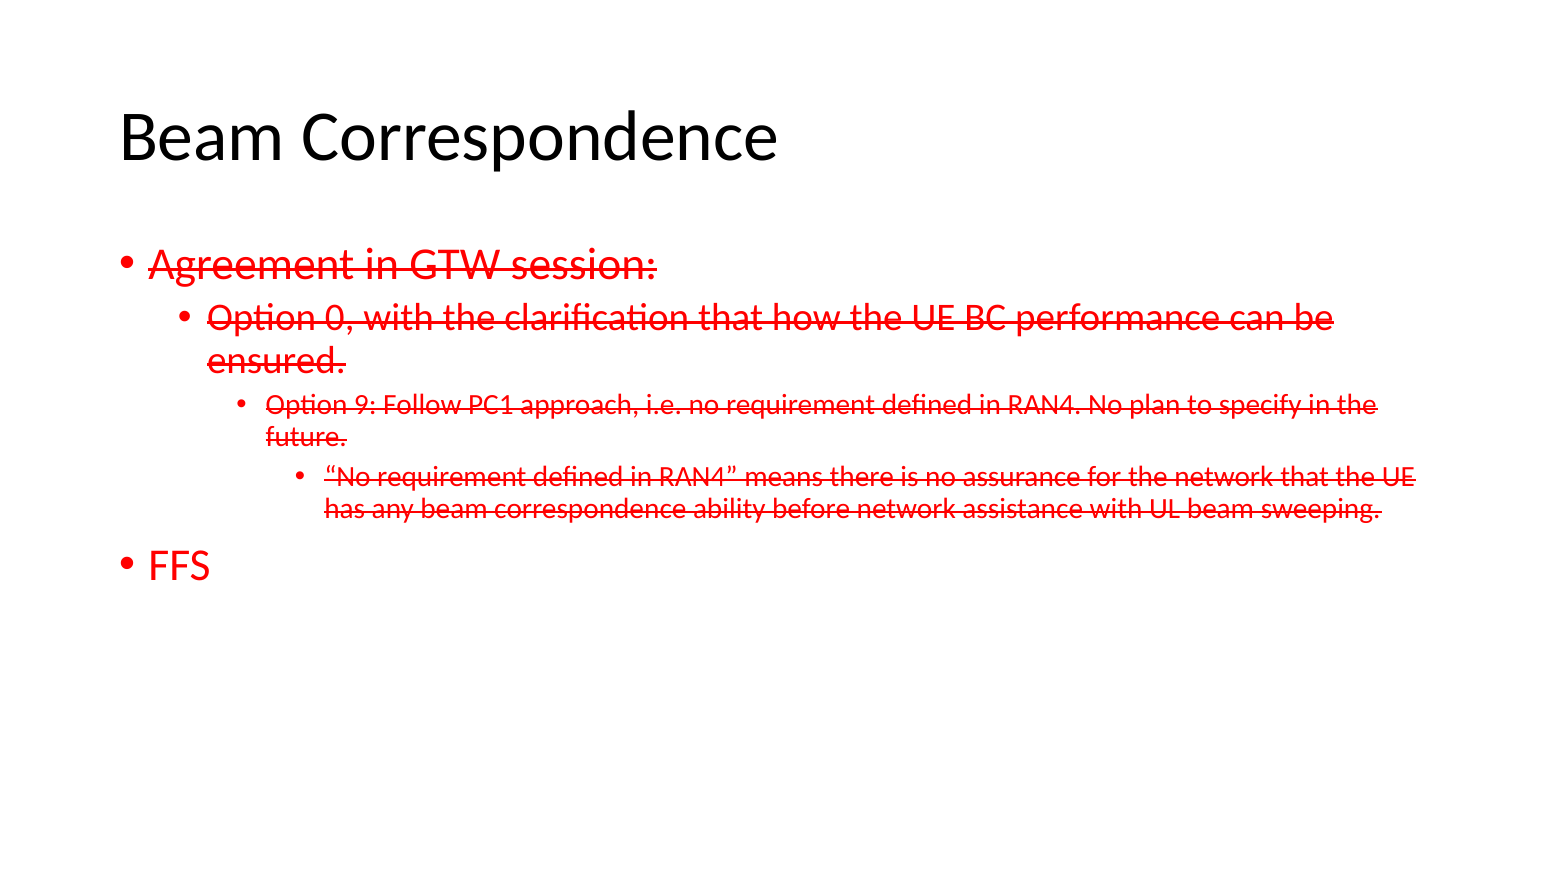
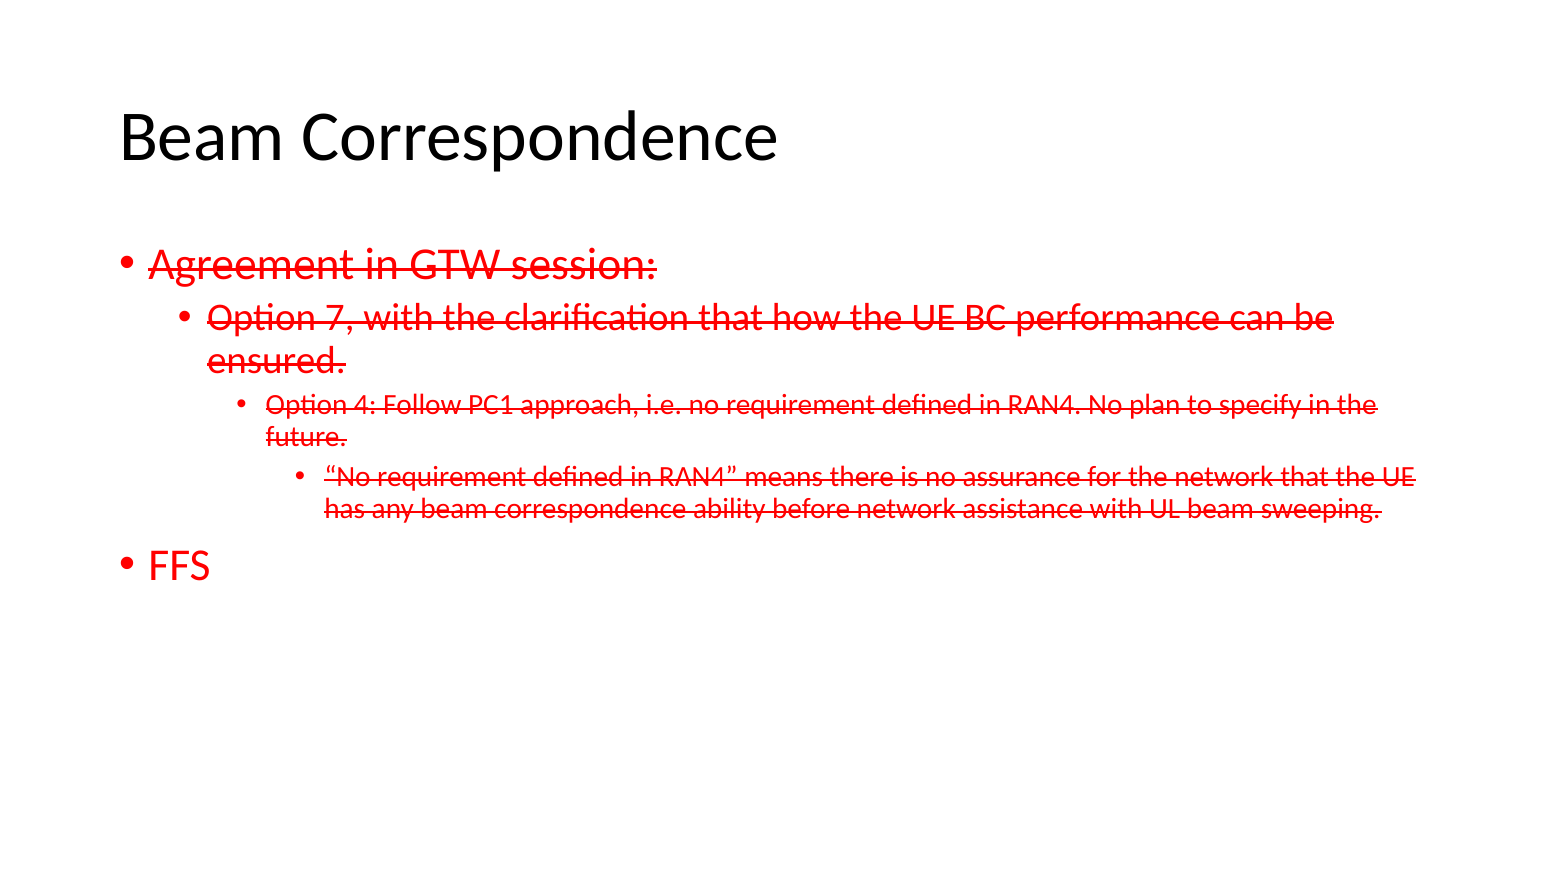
0: 0 -> 7
9: 9 -> 4
